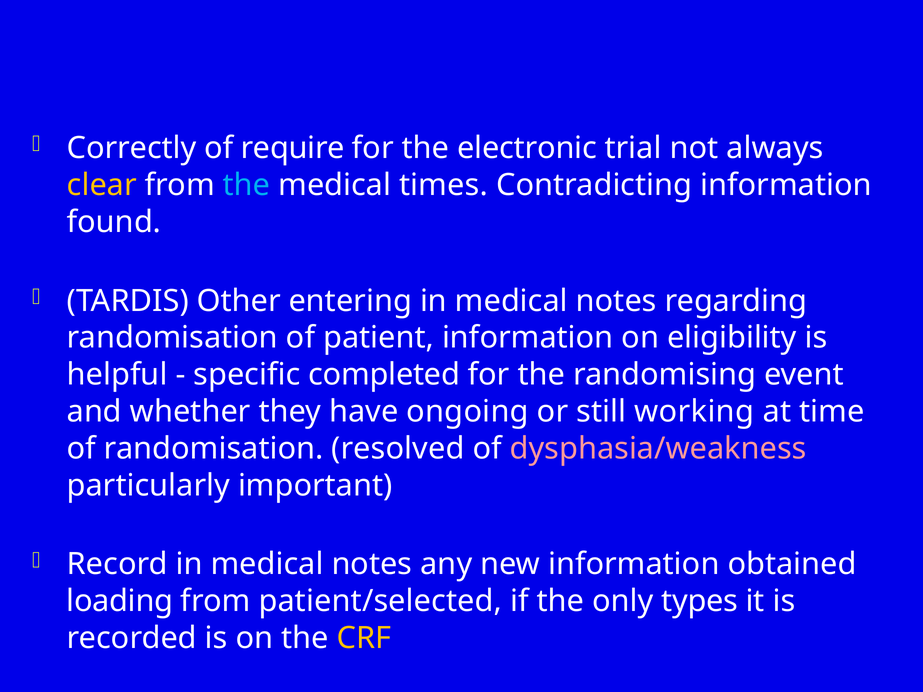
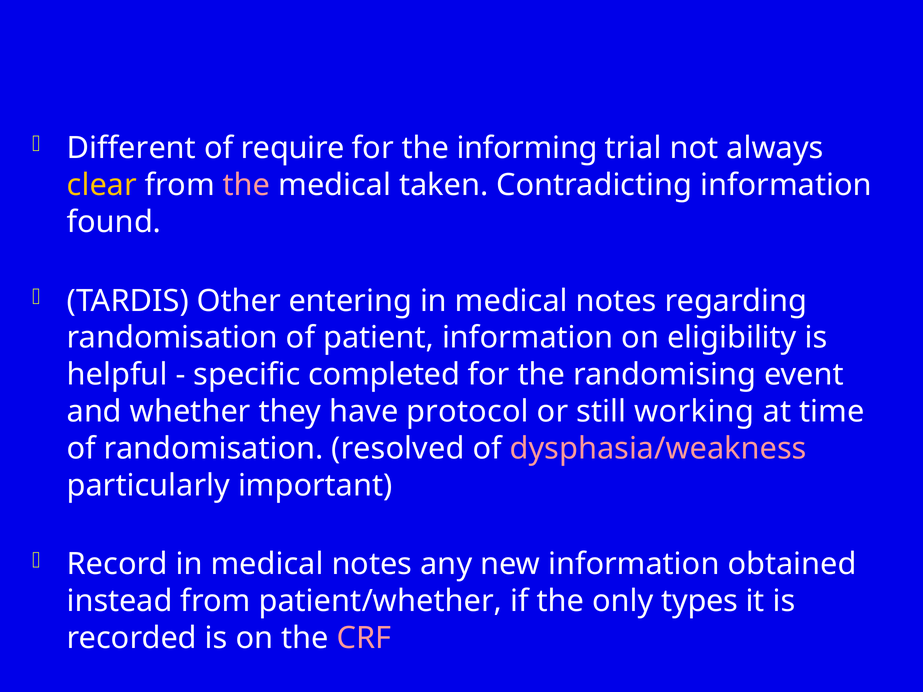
Correctly: Correctly -> Different
electronic: electronic -> informing
the at (247, 185) colour: light blue -> pink
times: times -> taken
ongoing: ongoing -> protocol
loading: loading -> instead
patient/selected: patient/selected -> patient/whether
CRF colour: yellow -> pink
